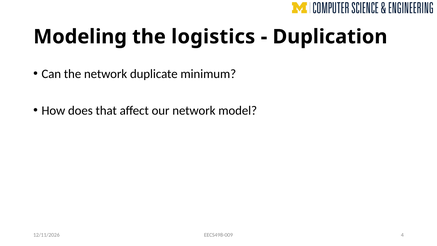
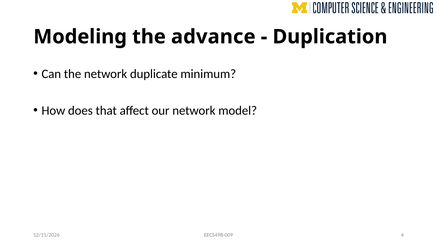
logistics: logistics -> advance
